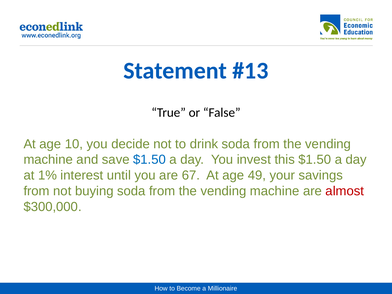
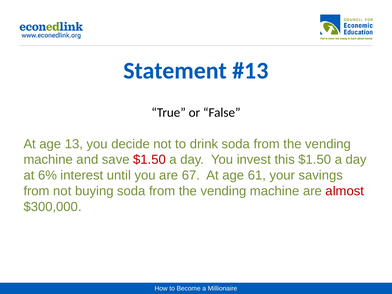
10: 10 -> 13
$1.50 at (149, 160) colour: blue -> red
1%: 1% -> 6%
49: 49 -> 61
